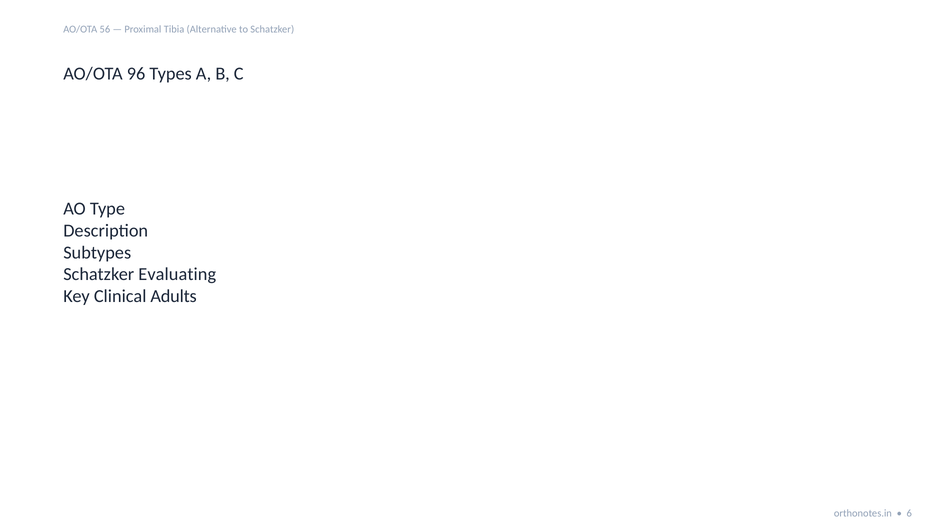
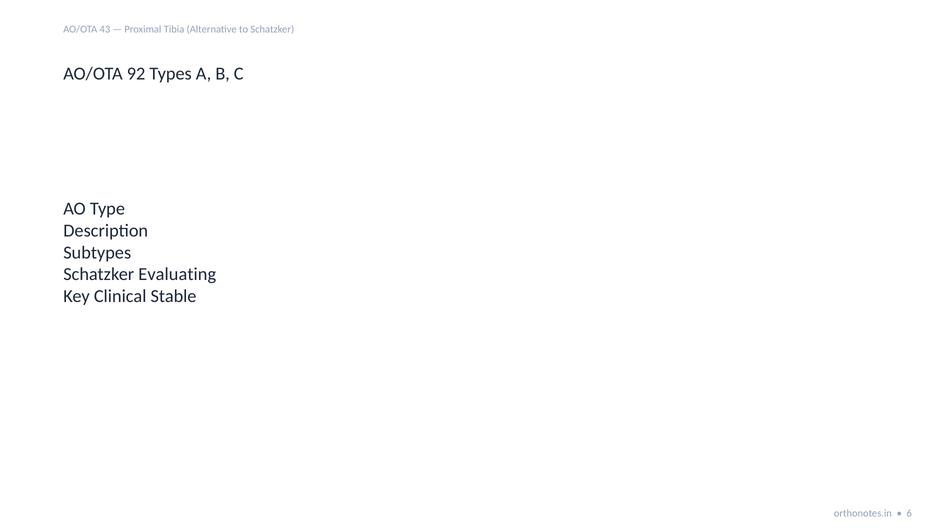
56: 56 -> 43
96: 96 -> 92
Adults: Adults -> Stable
